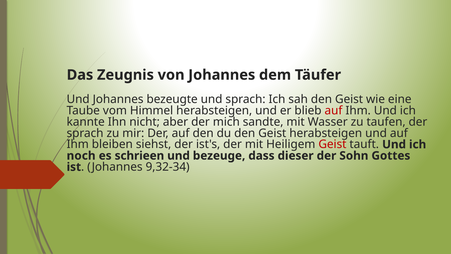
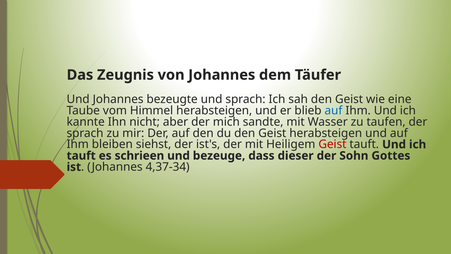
auf at (334, 110) colour: red -> blue
noch at (81, 156): noch -> tauft
9,32-34: 9,32-34 -> 4,37-34
